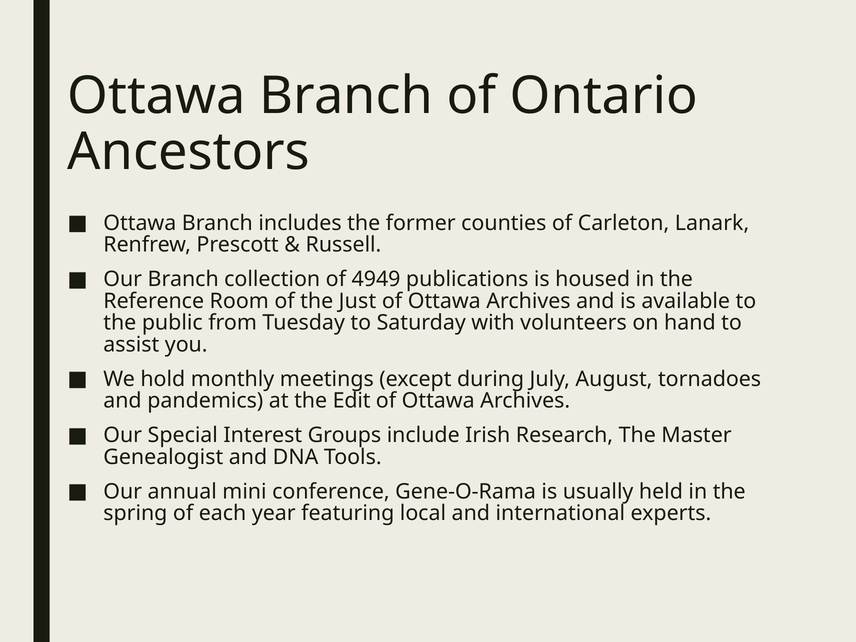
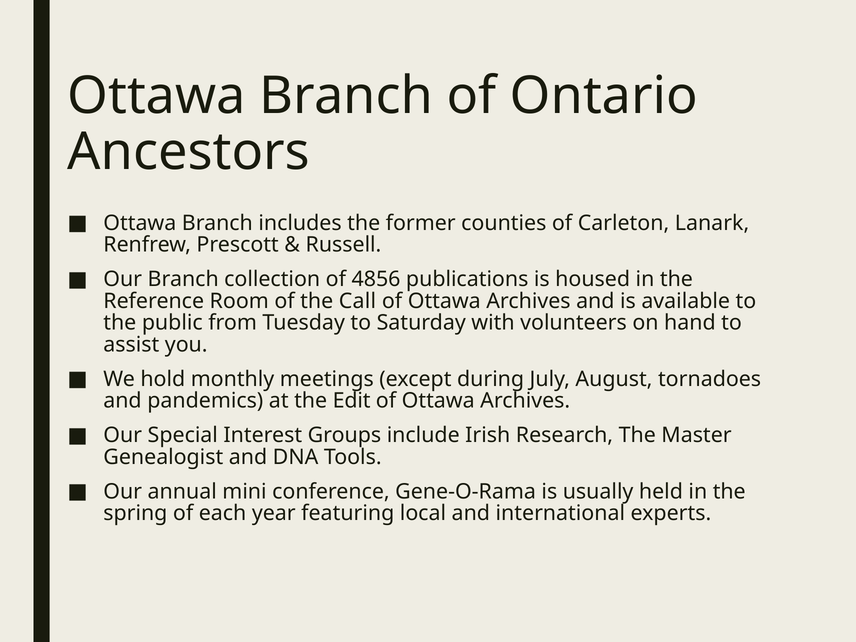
4949: 4949 -> 4856
Just: Just -> Call
